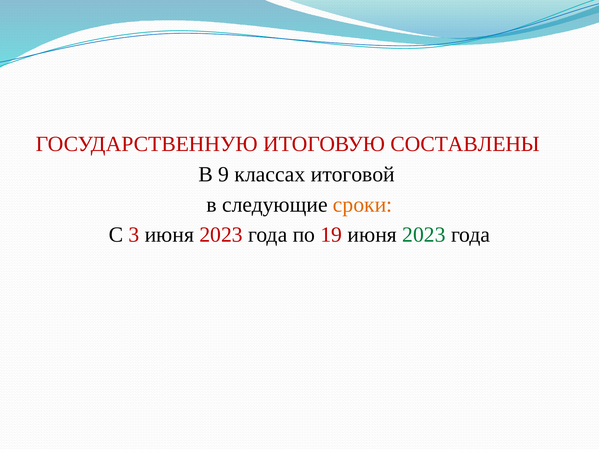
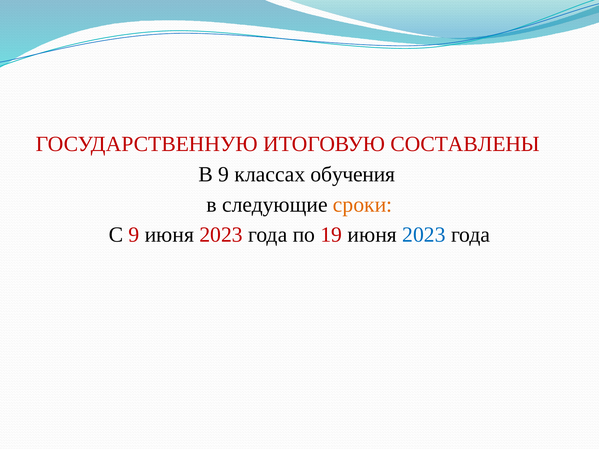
итоговой: итоговой -> обучения
С 3: 3 -> 9
2023 at (424, 235) colour: green -> blue
